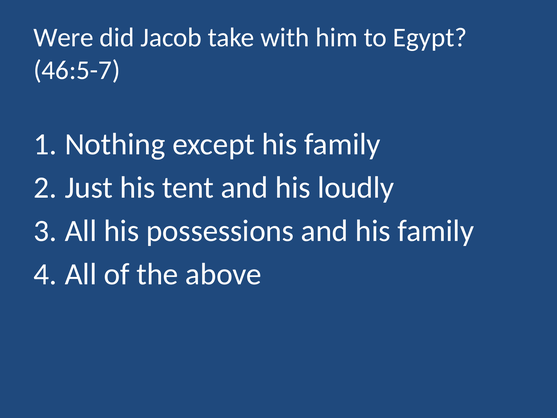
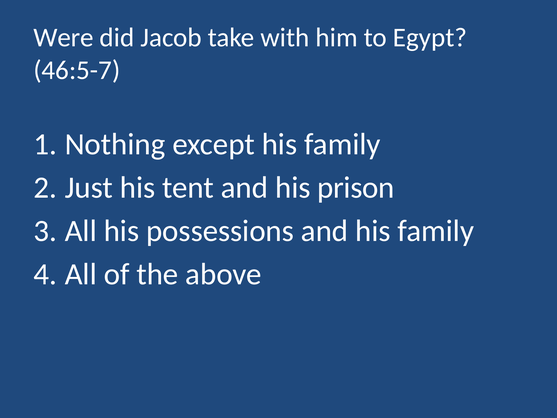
loudly: loudly -> prison
